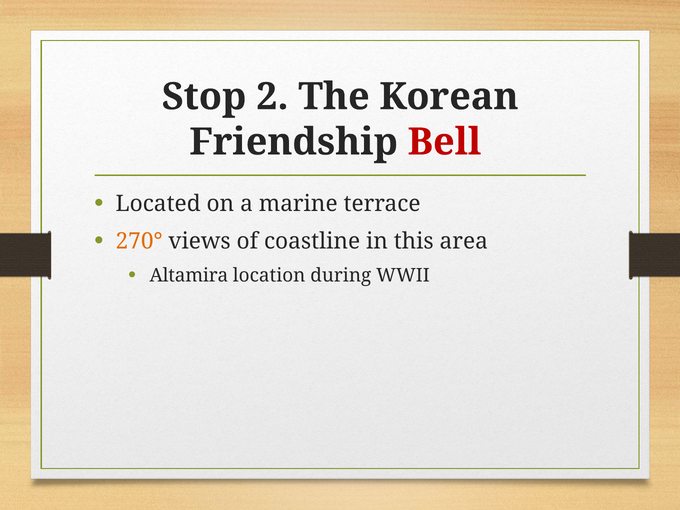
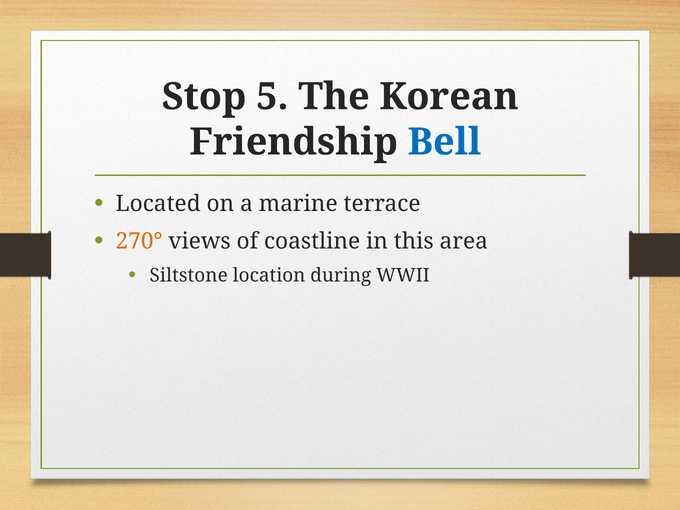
2: 2 -> 5
Bell colour: red -> blue
Altamira: Altamira -> Siltstone
